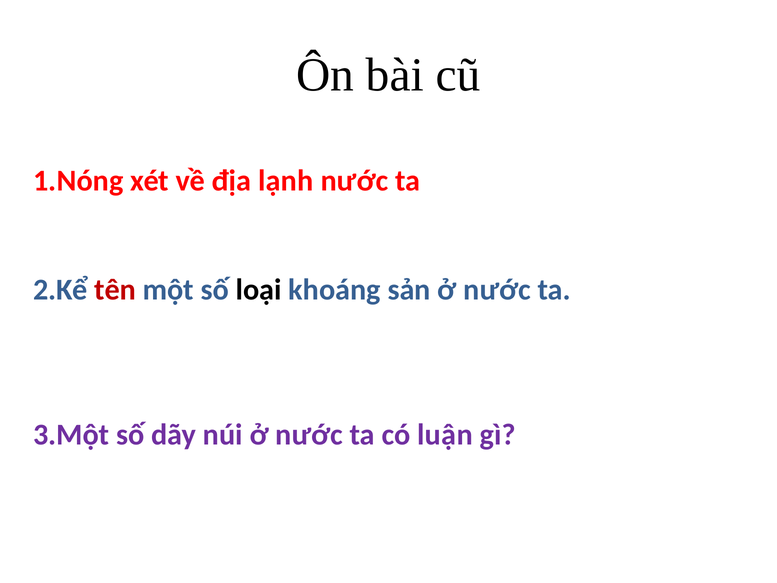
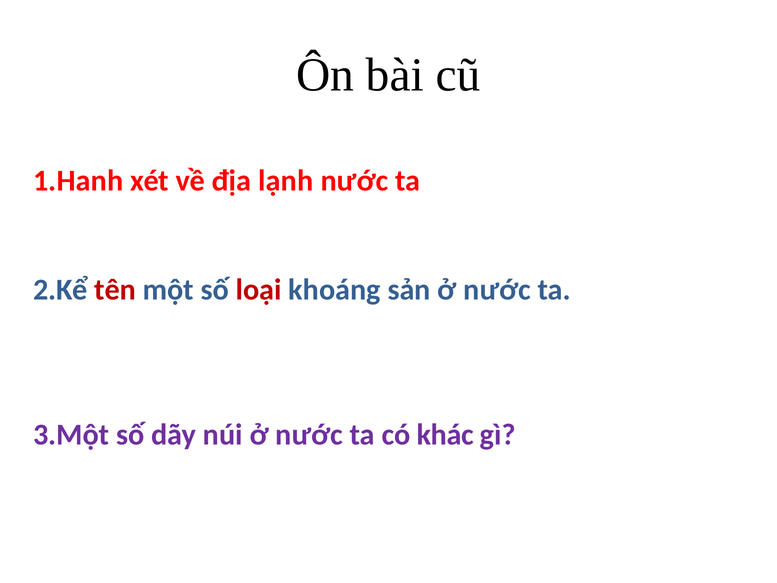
1.Nóng: 1.Nóng -> 1.Hanh
loại colour: black -> red
luận: luận -> khác
